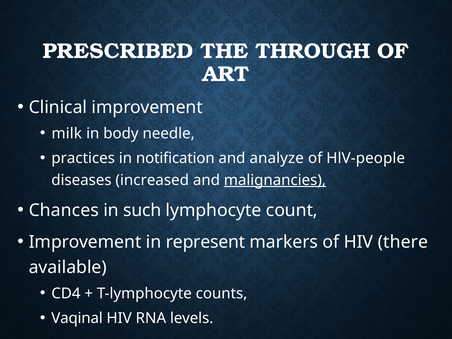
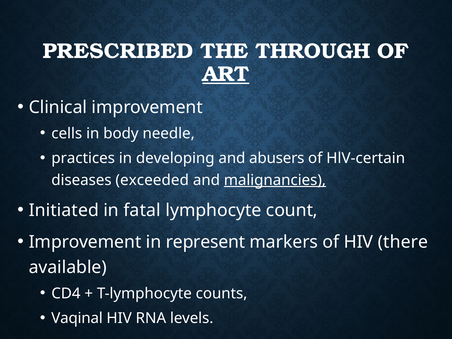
ART underline: none -> present
milk: milk -> cells
notification: notification -> developing
analyze: analyze -> abusers
HlV-people: HlV-people -> HlV-certain
increased: increased -> exceeded
Chances: Chances -> Initiated
such: such -> fatal
